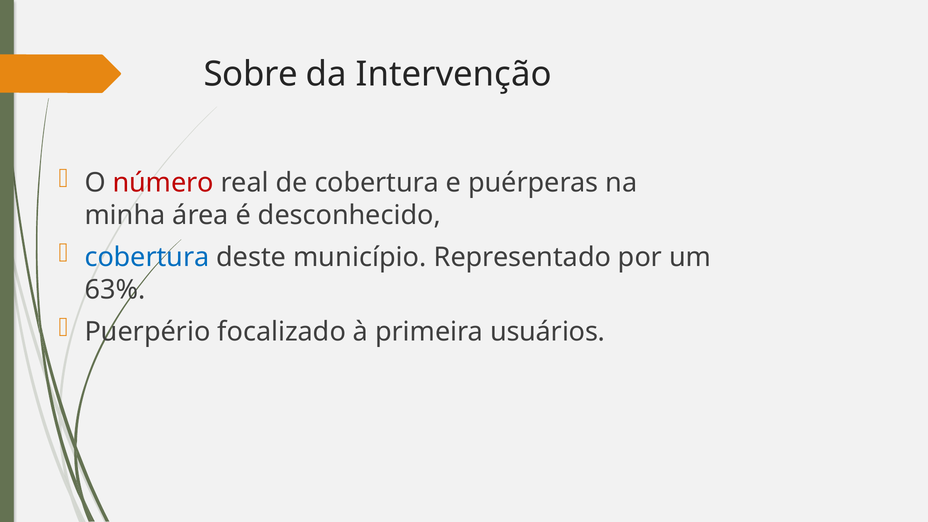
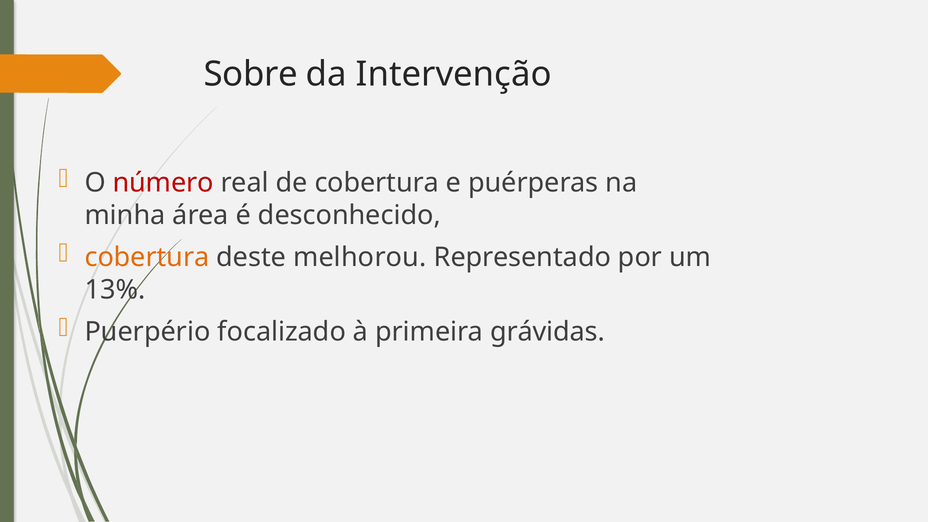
cobertura at (147, 257) colour: blue -> orange
município: município -> melhorou
63%: 63% -> 13%
usuários: usuários -> grávidas
